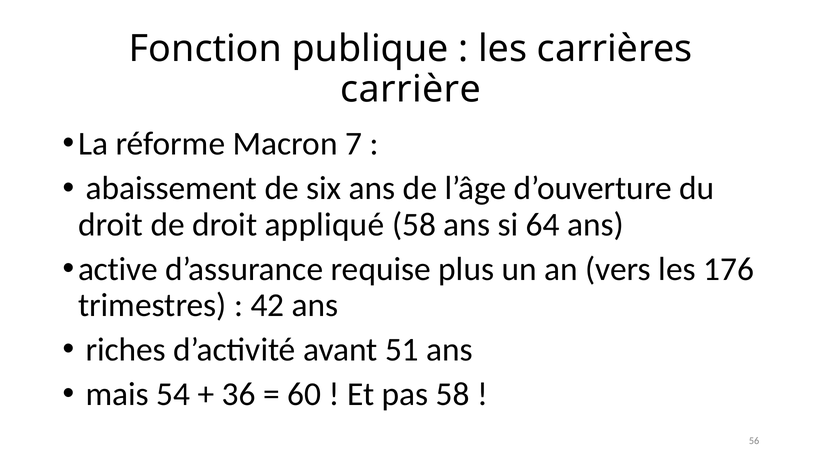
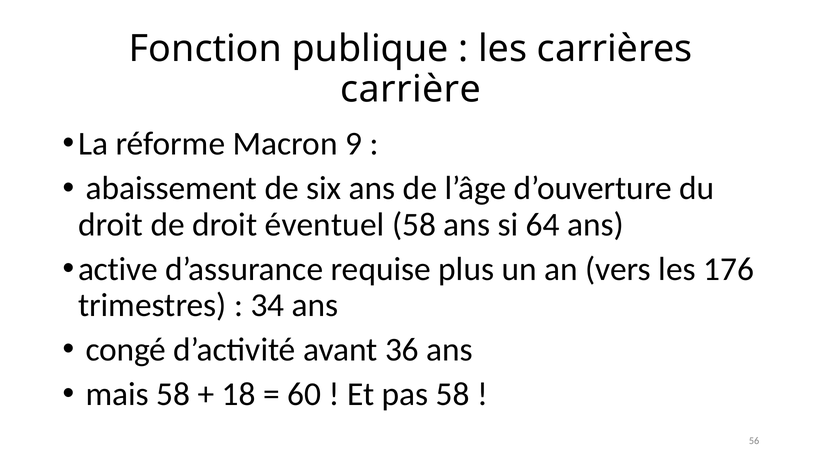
7: 7 -> 9
appliqué: appliqué -> éventuel
42: 42 -> 34
riches: riches -> congé
51: 51 -> 36
mais 54: 54 -> 58
36: 36 -> 18
